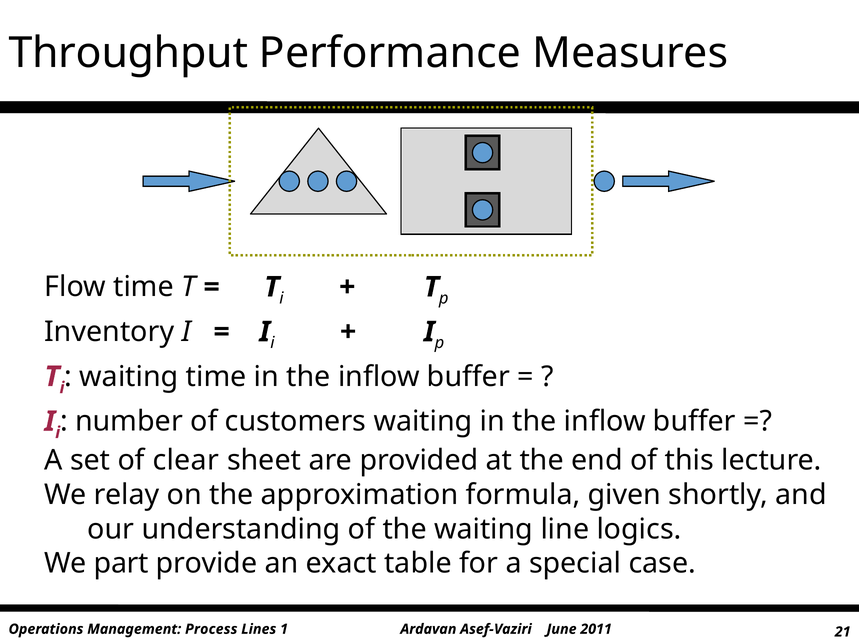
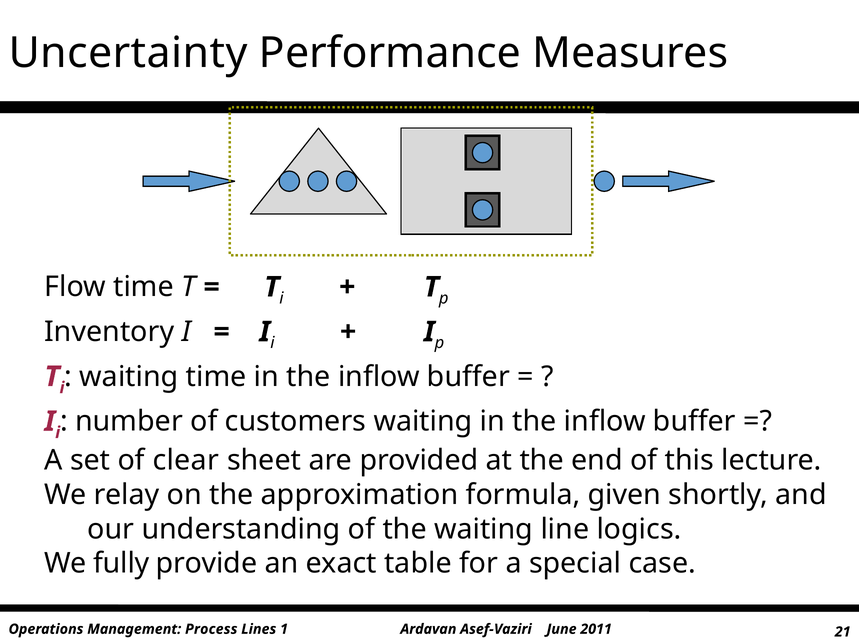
Throughput: Throughput -> Uncertainty
part: part -> fully
